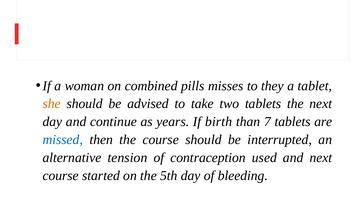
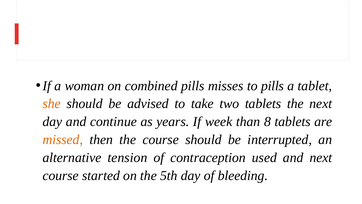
to they: they -> pills
birth: birth -> week
7: 7 -> 8
missed colour: blue -> orange
